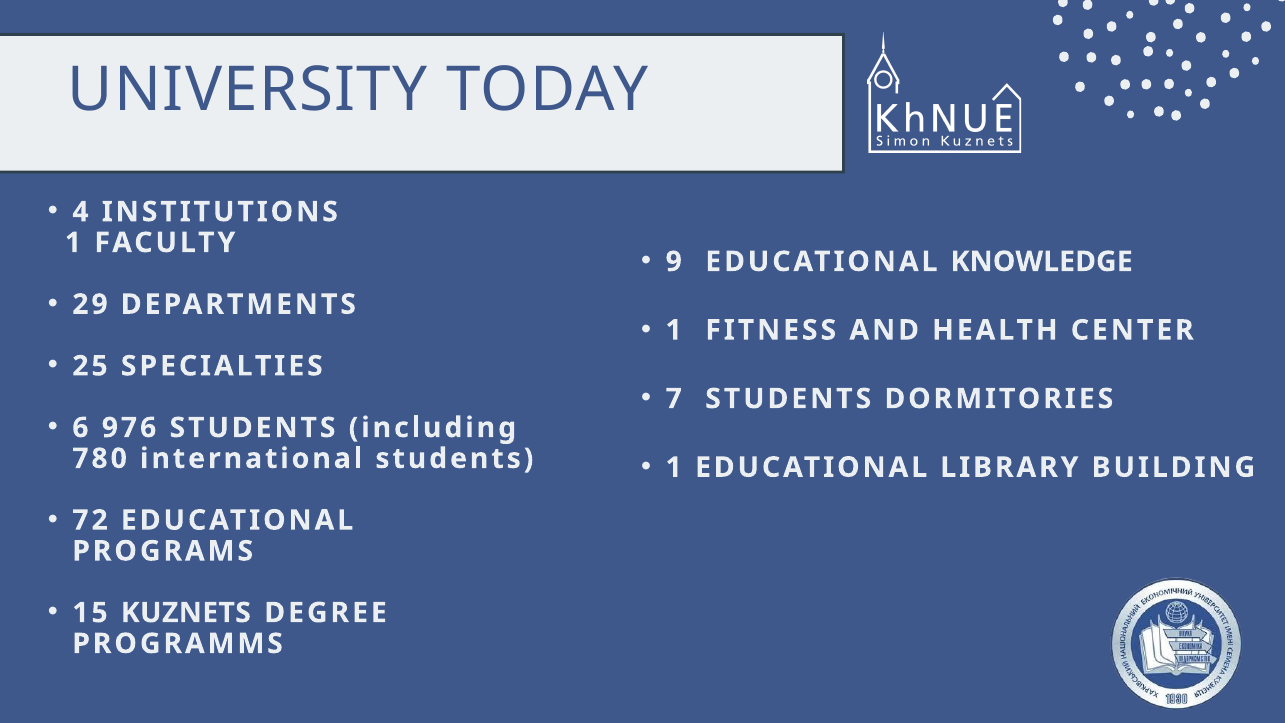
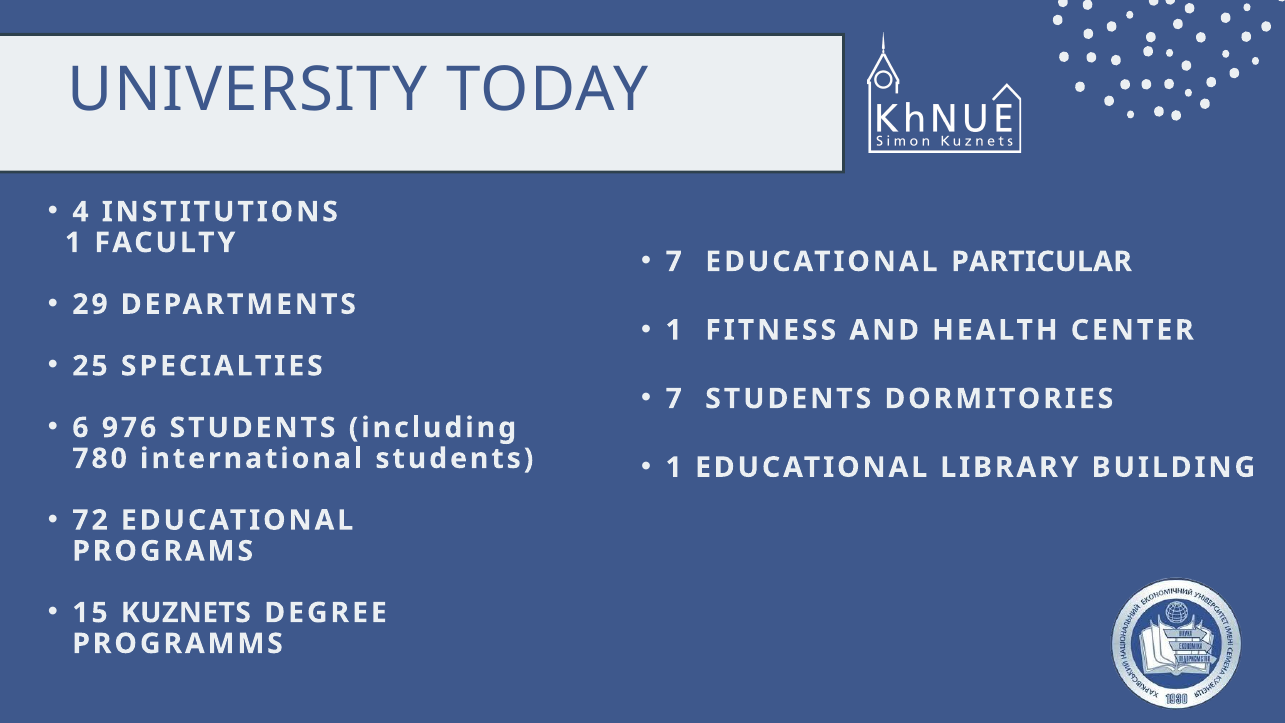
9 at (674, 262): 9 -> 7
KNOWLEDGE: KNOWLEDGE -> PARTICULAR
